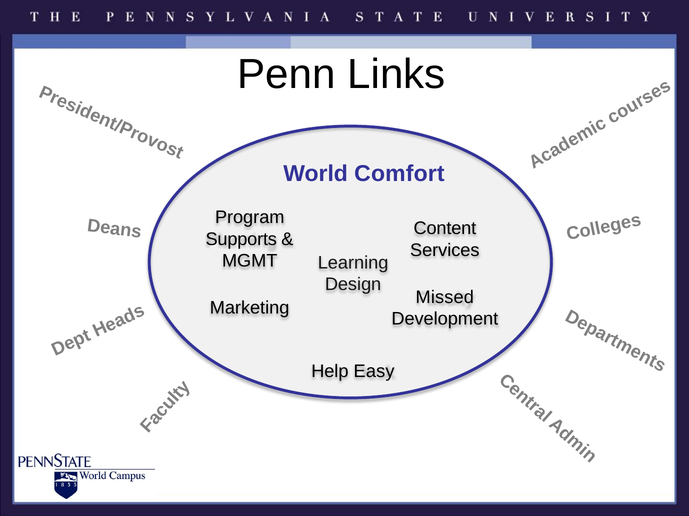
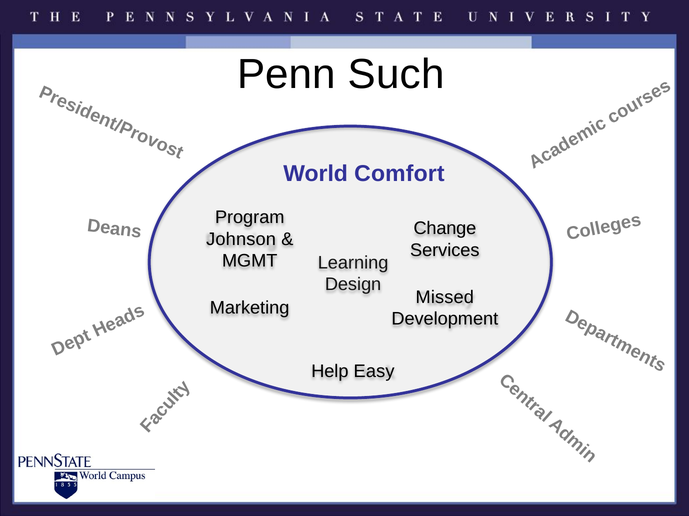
Links: Links -> Such
Content: Content -> Change
Supports: Supports -> Johnson
